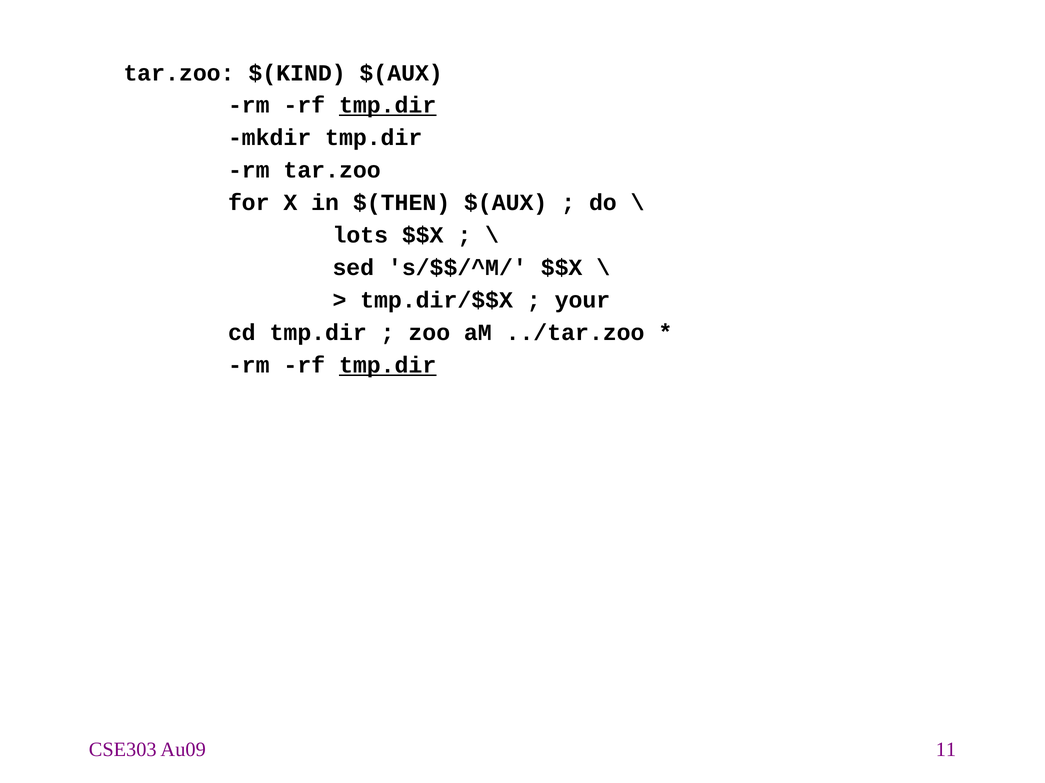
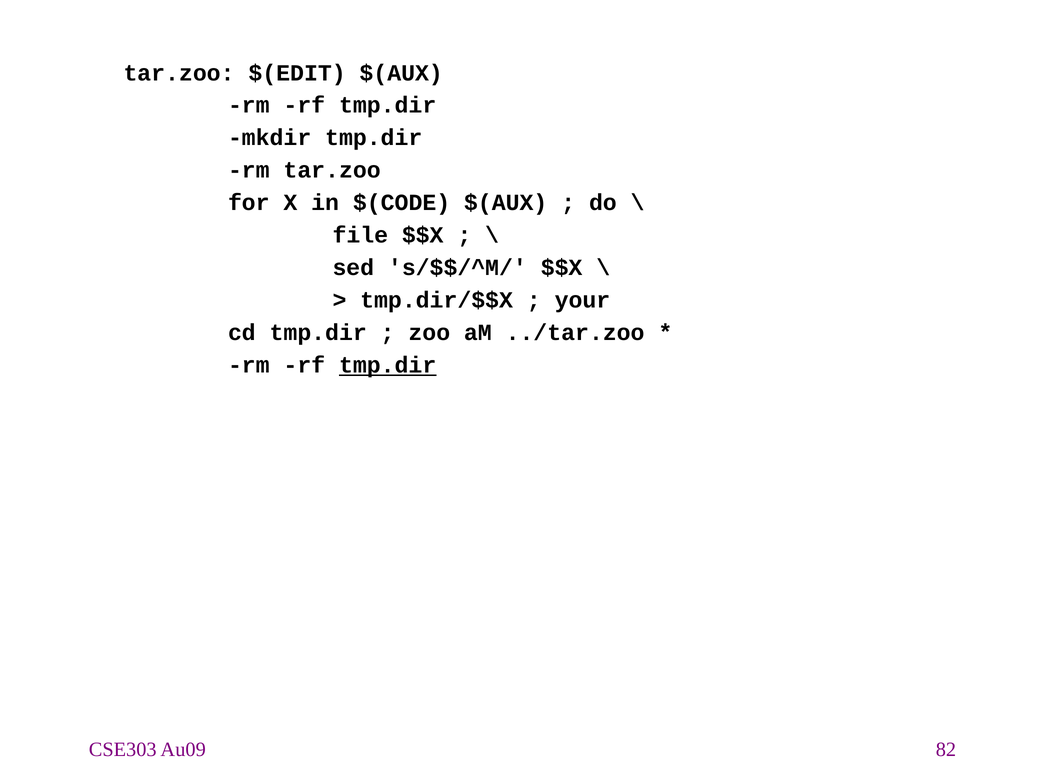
$(KIND: $(KIND -> $(EDIT
tmp.dir at (388, 105) underline: present -> none
$(THEN: $(THEN -> $(CODE
lots: lots -> file
11: 11 -> 82
